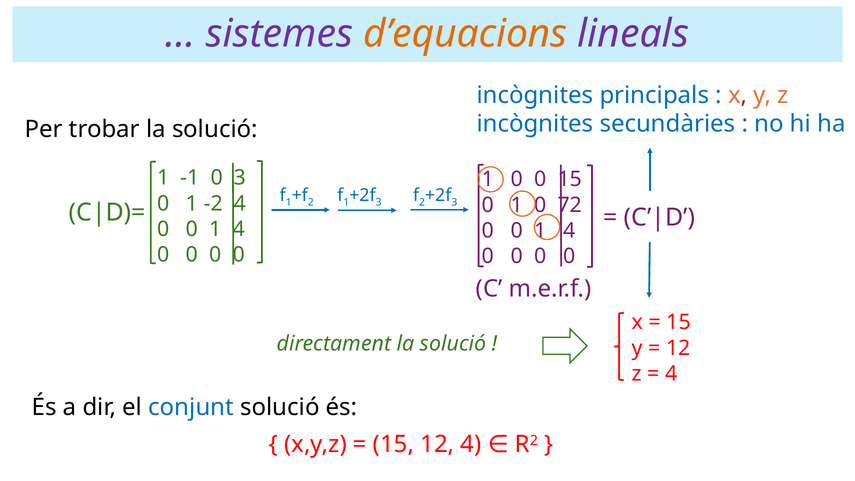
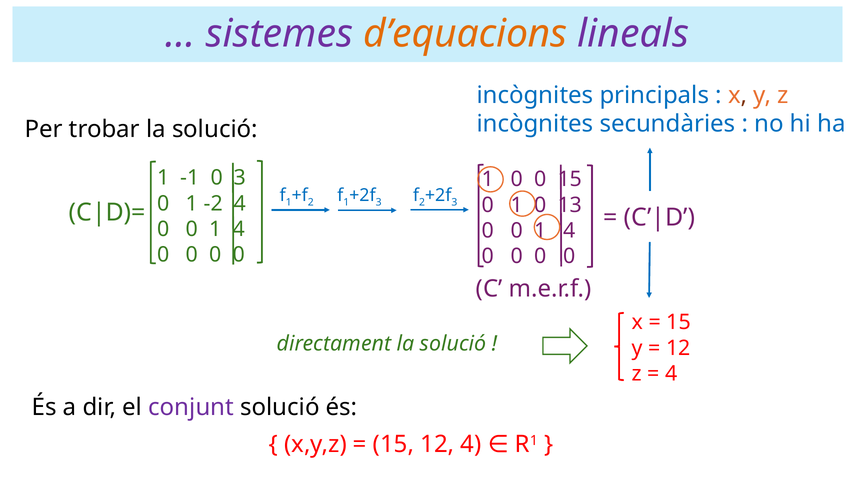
72: 72 -> 13
conjunt colour: blue -> purple
2 at (534, 440): 2 -> 1
